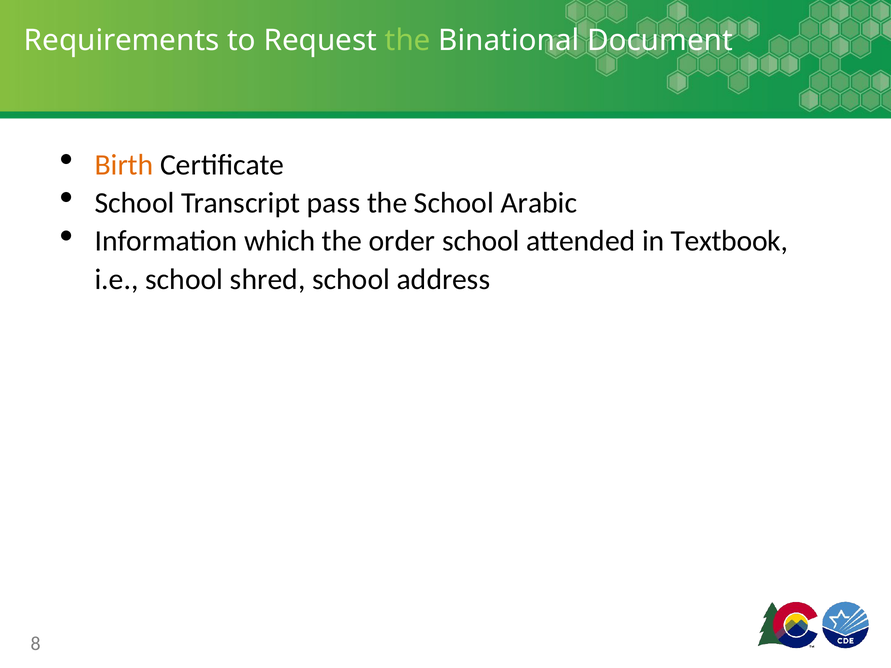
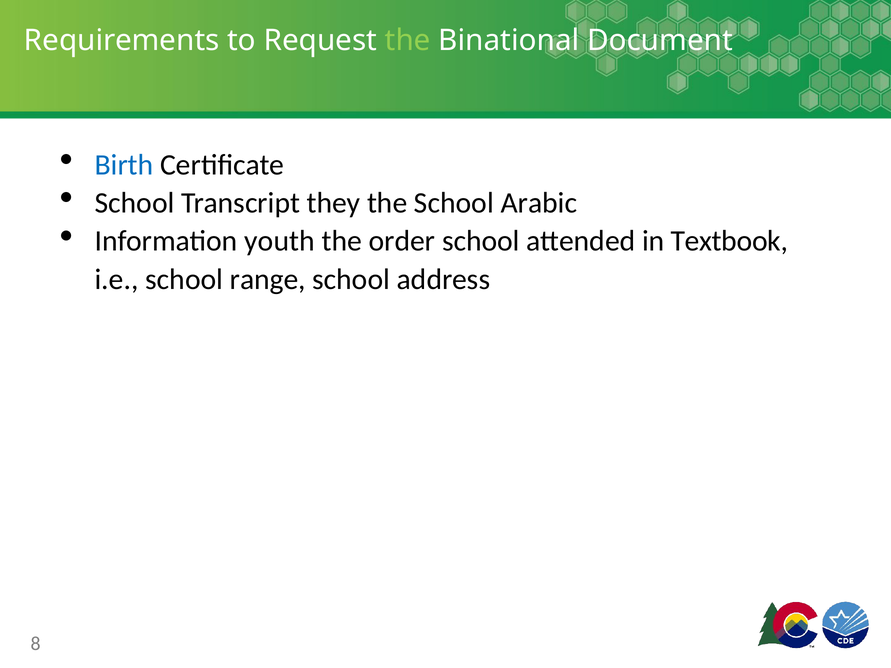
Birth colour: orange -> blue
pass: pass -> they
which: which -> youth
shred: shred -> range
